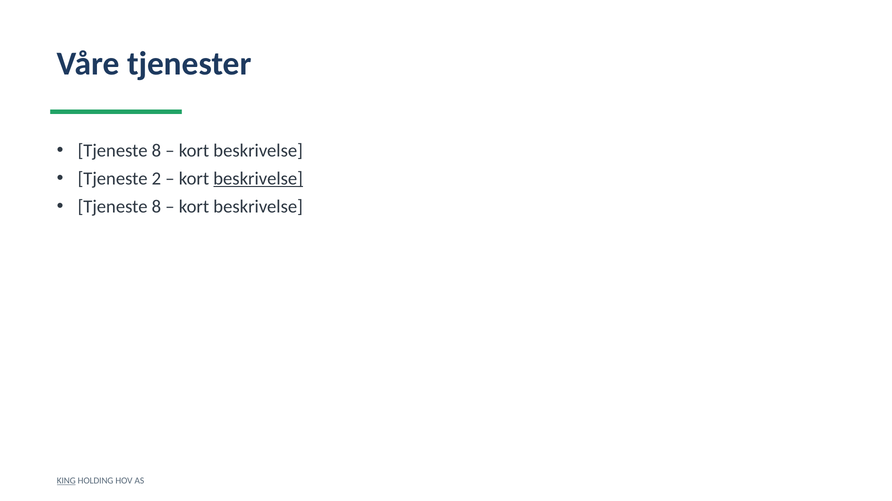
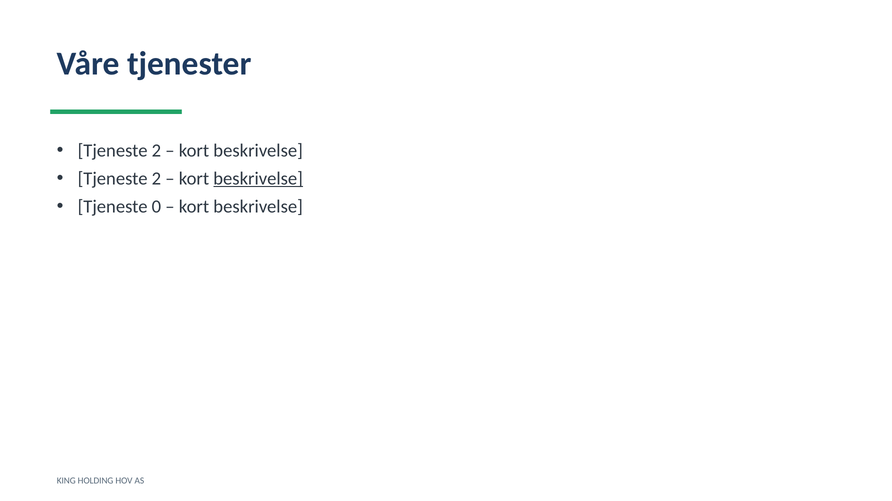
8 at (156, 151): 8 -> 2
8 at (156, 207): 8 -> 0
KING underline: present -> none
